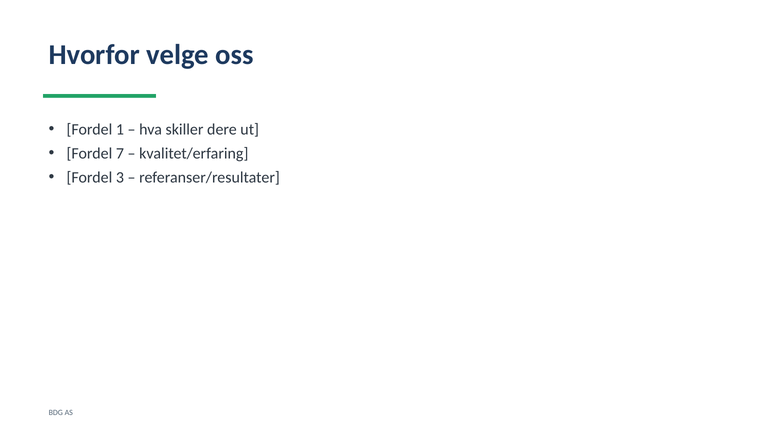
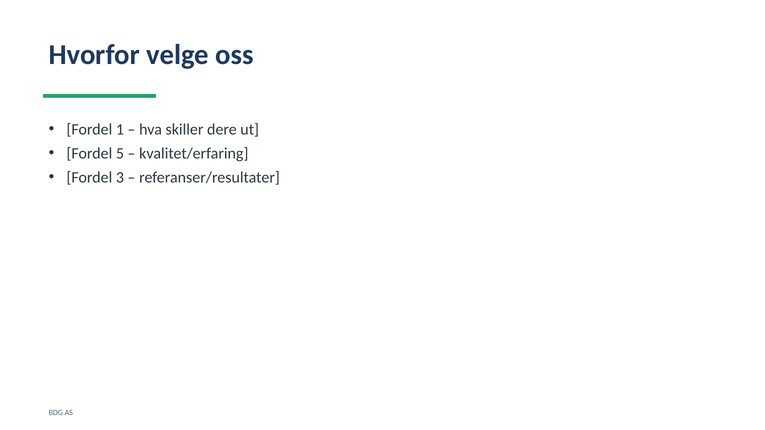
7: 7 -> 5
